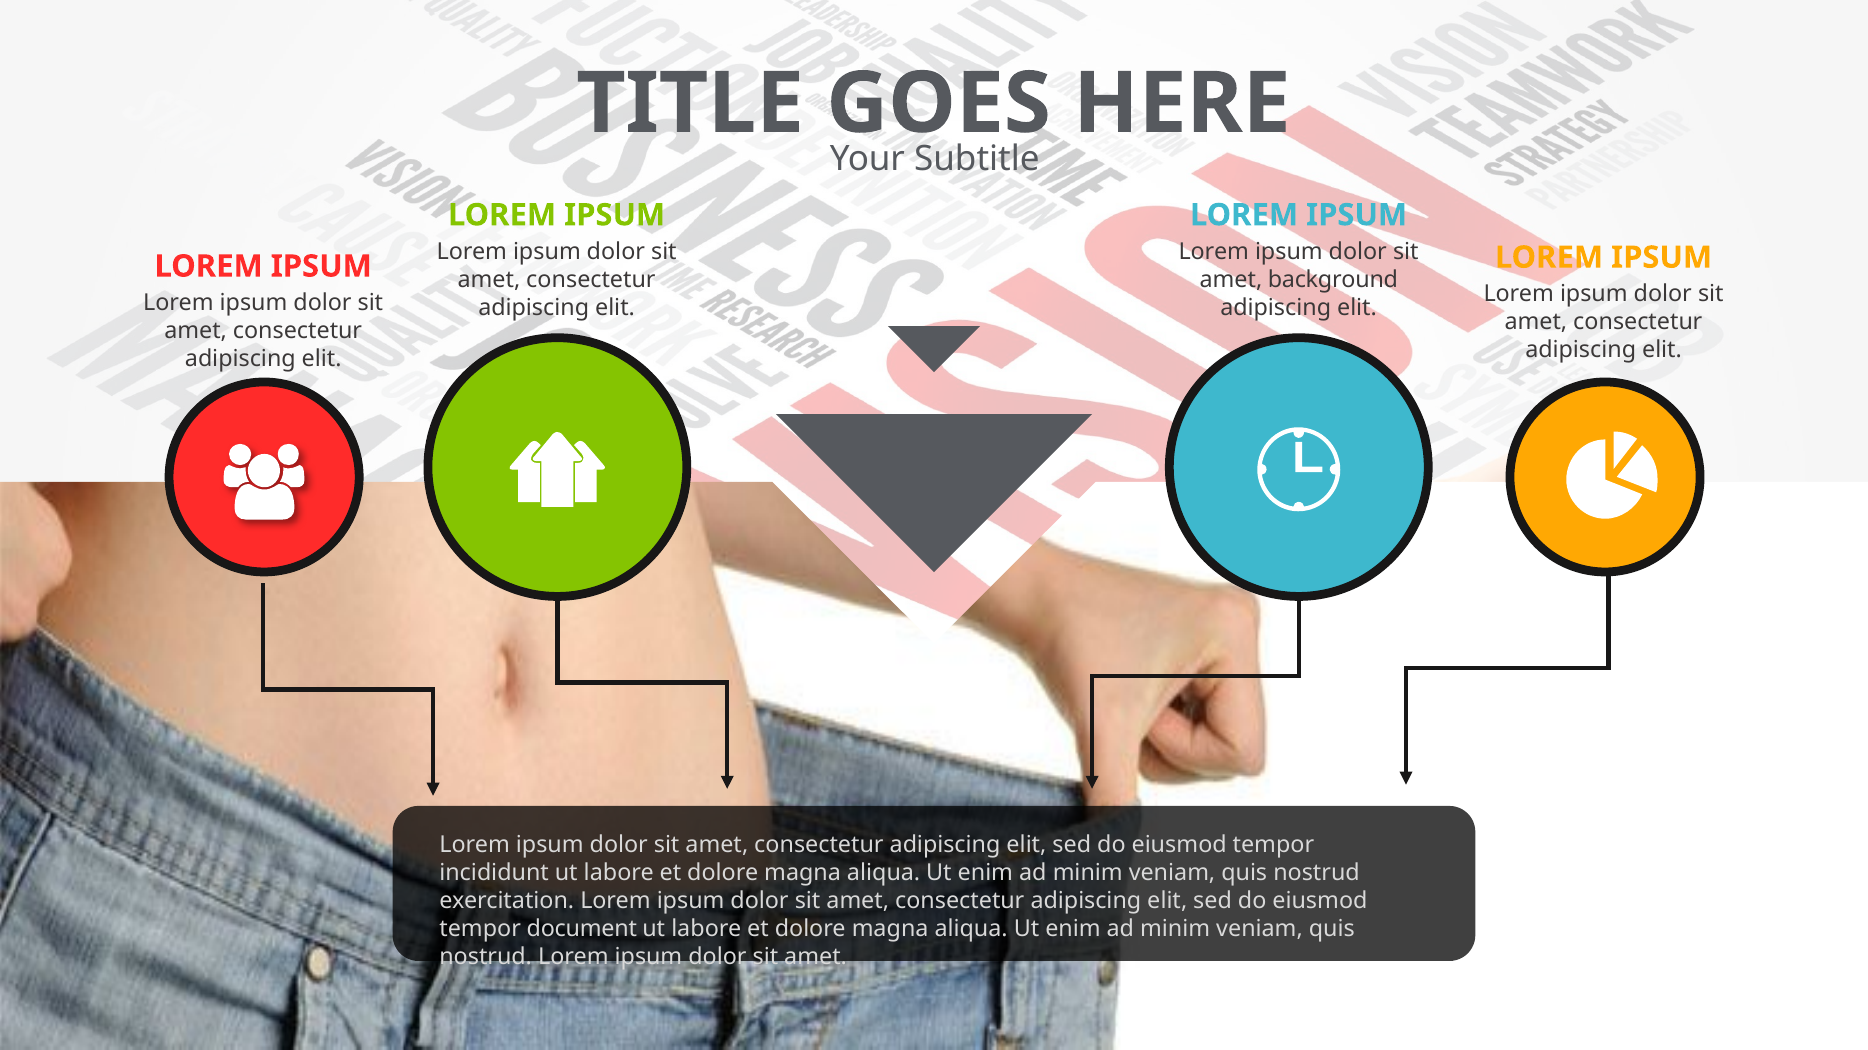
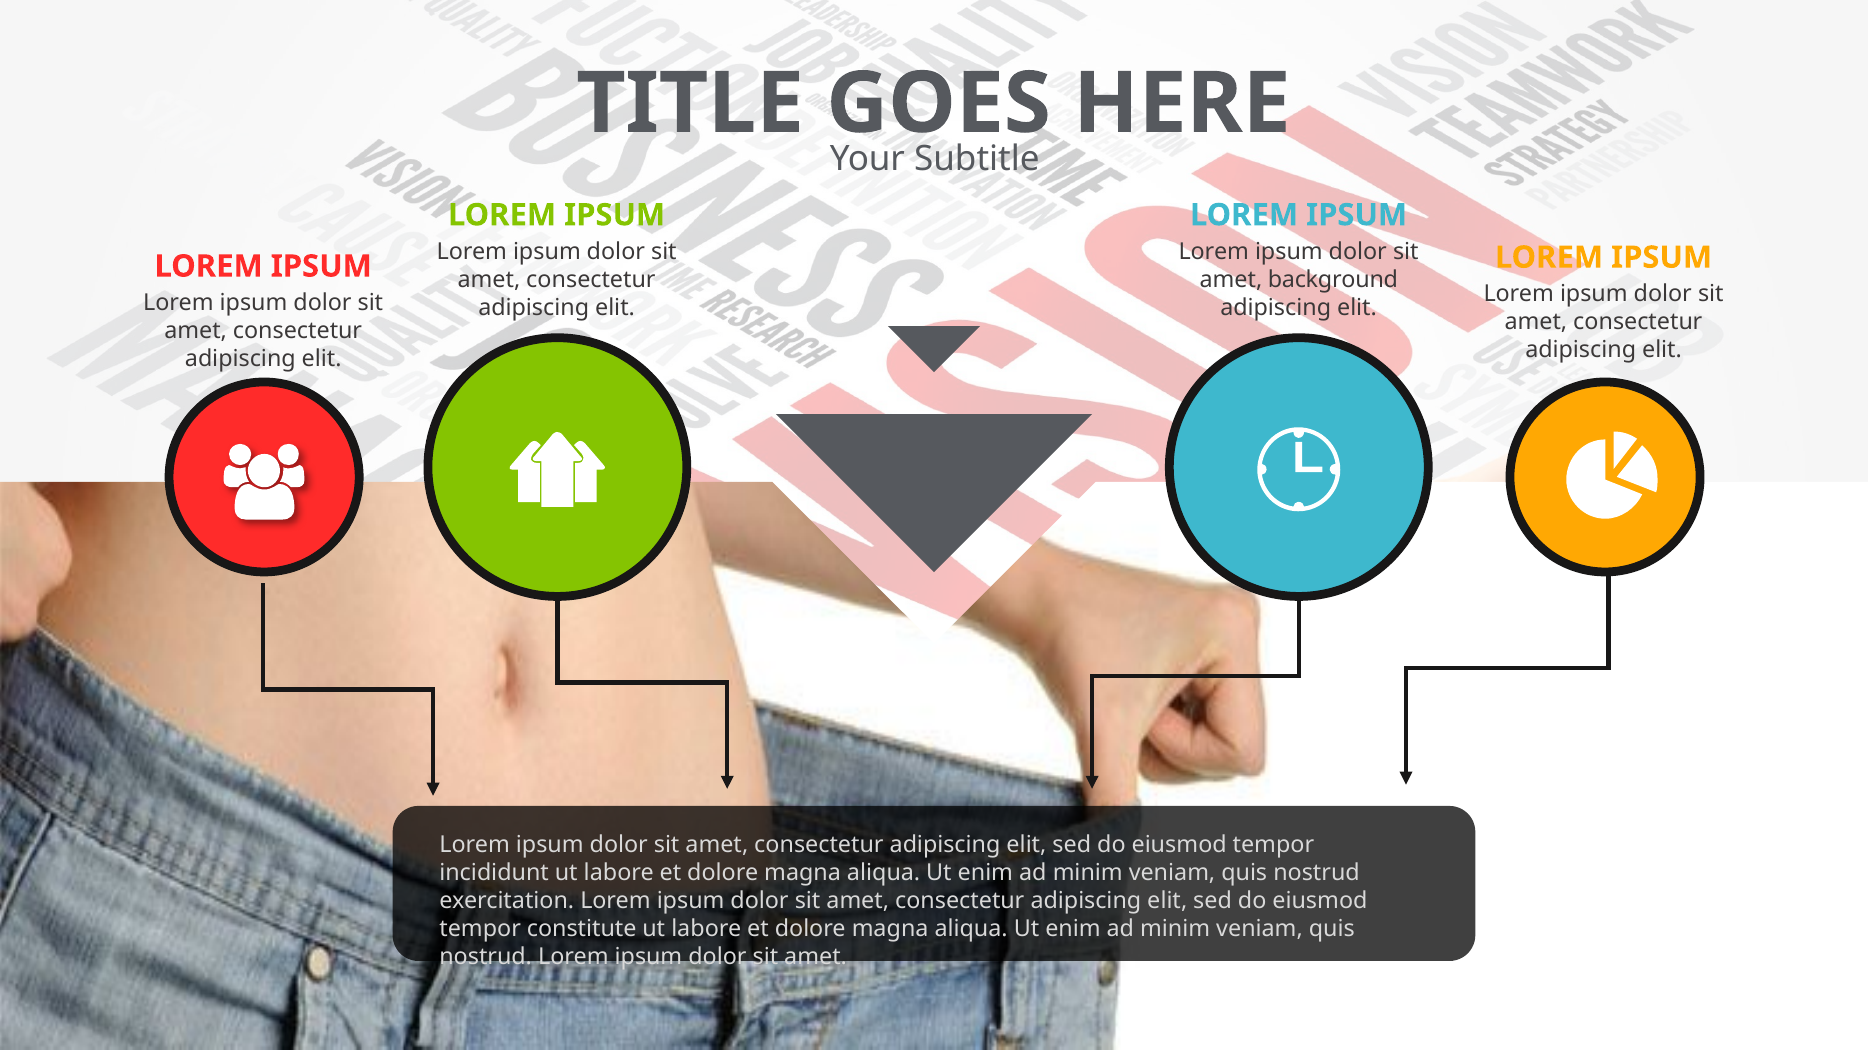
document: document -> constitute
